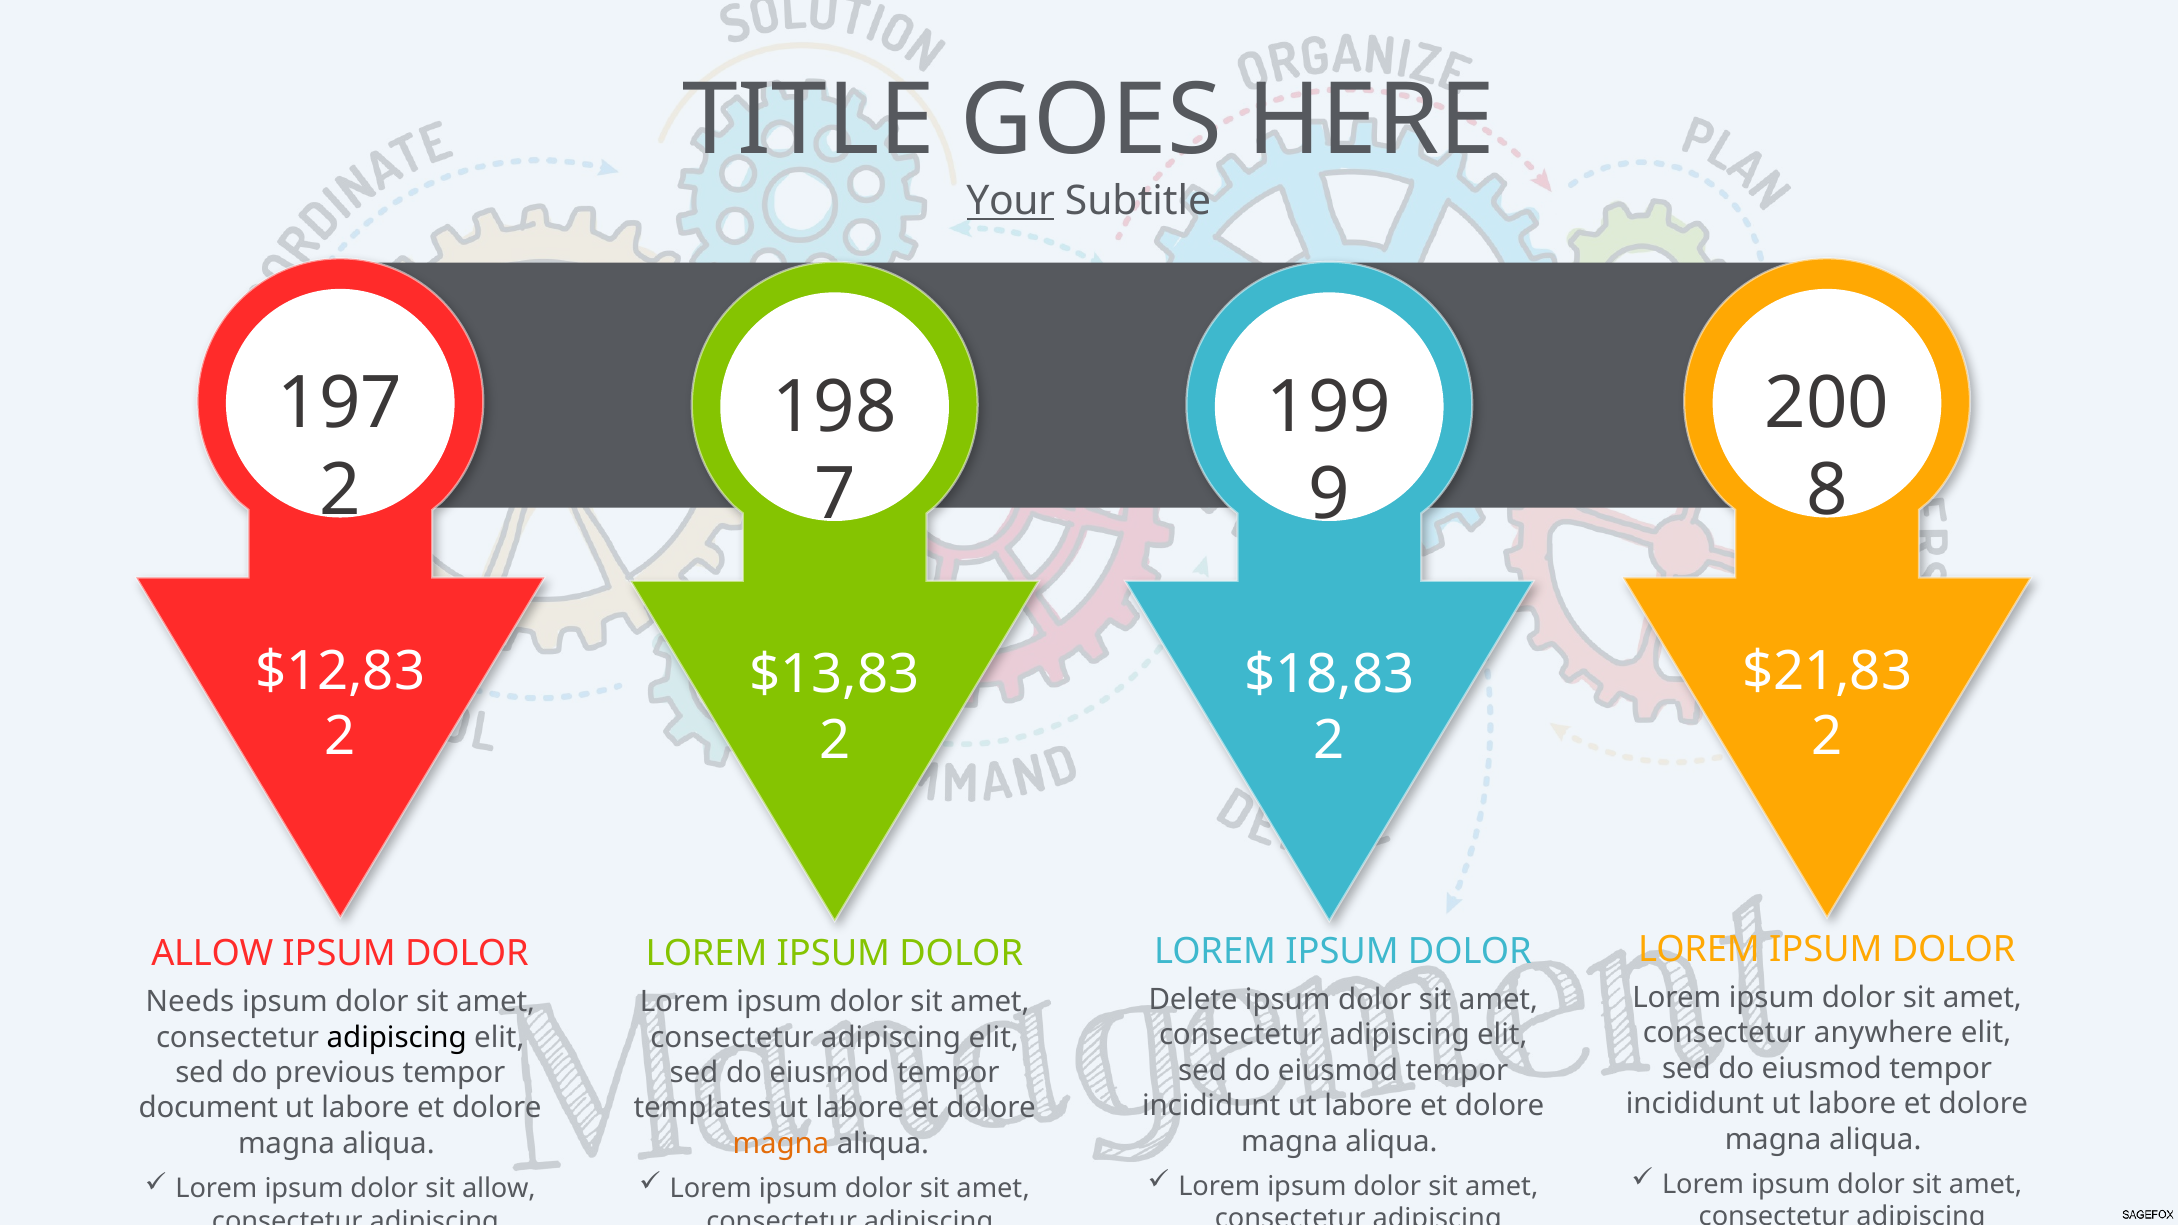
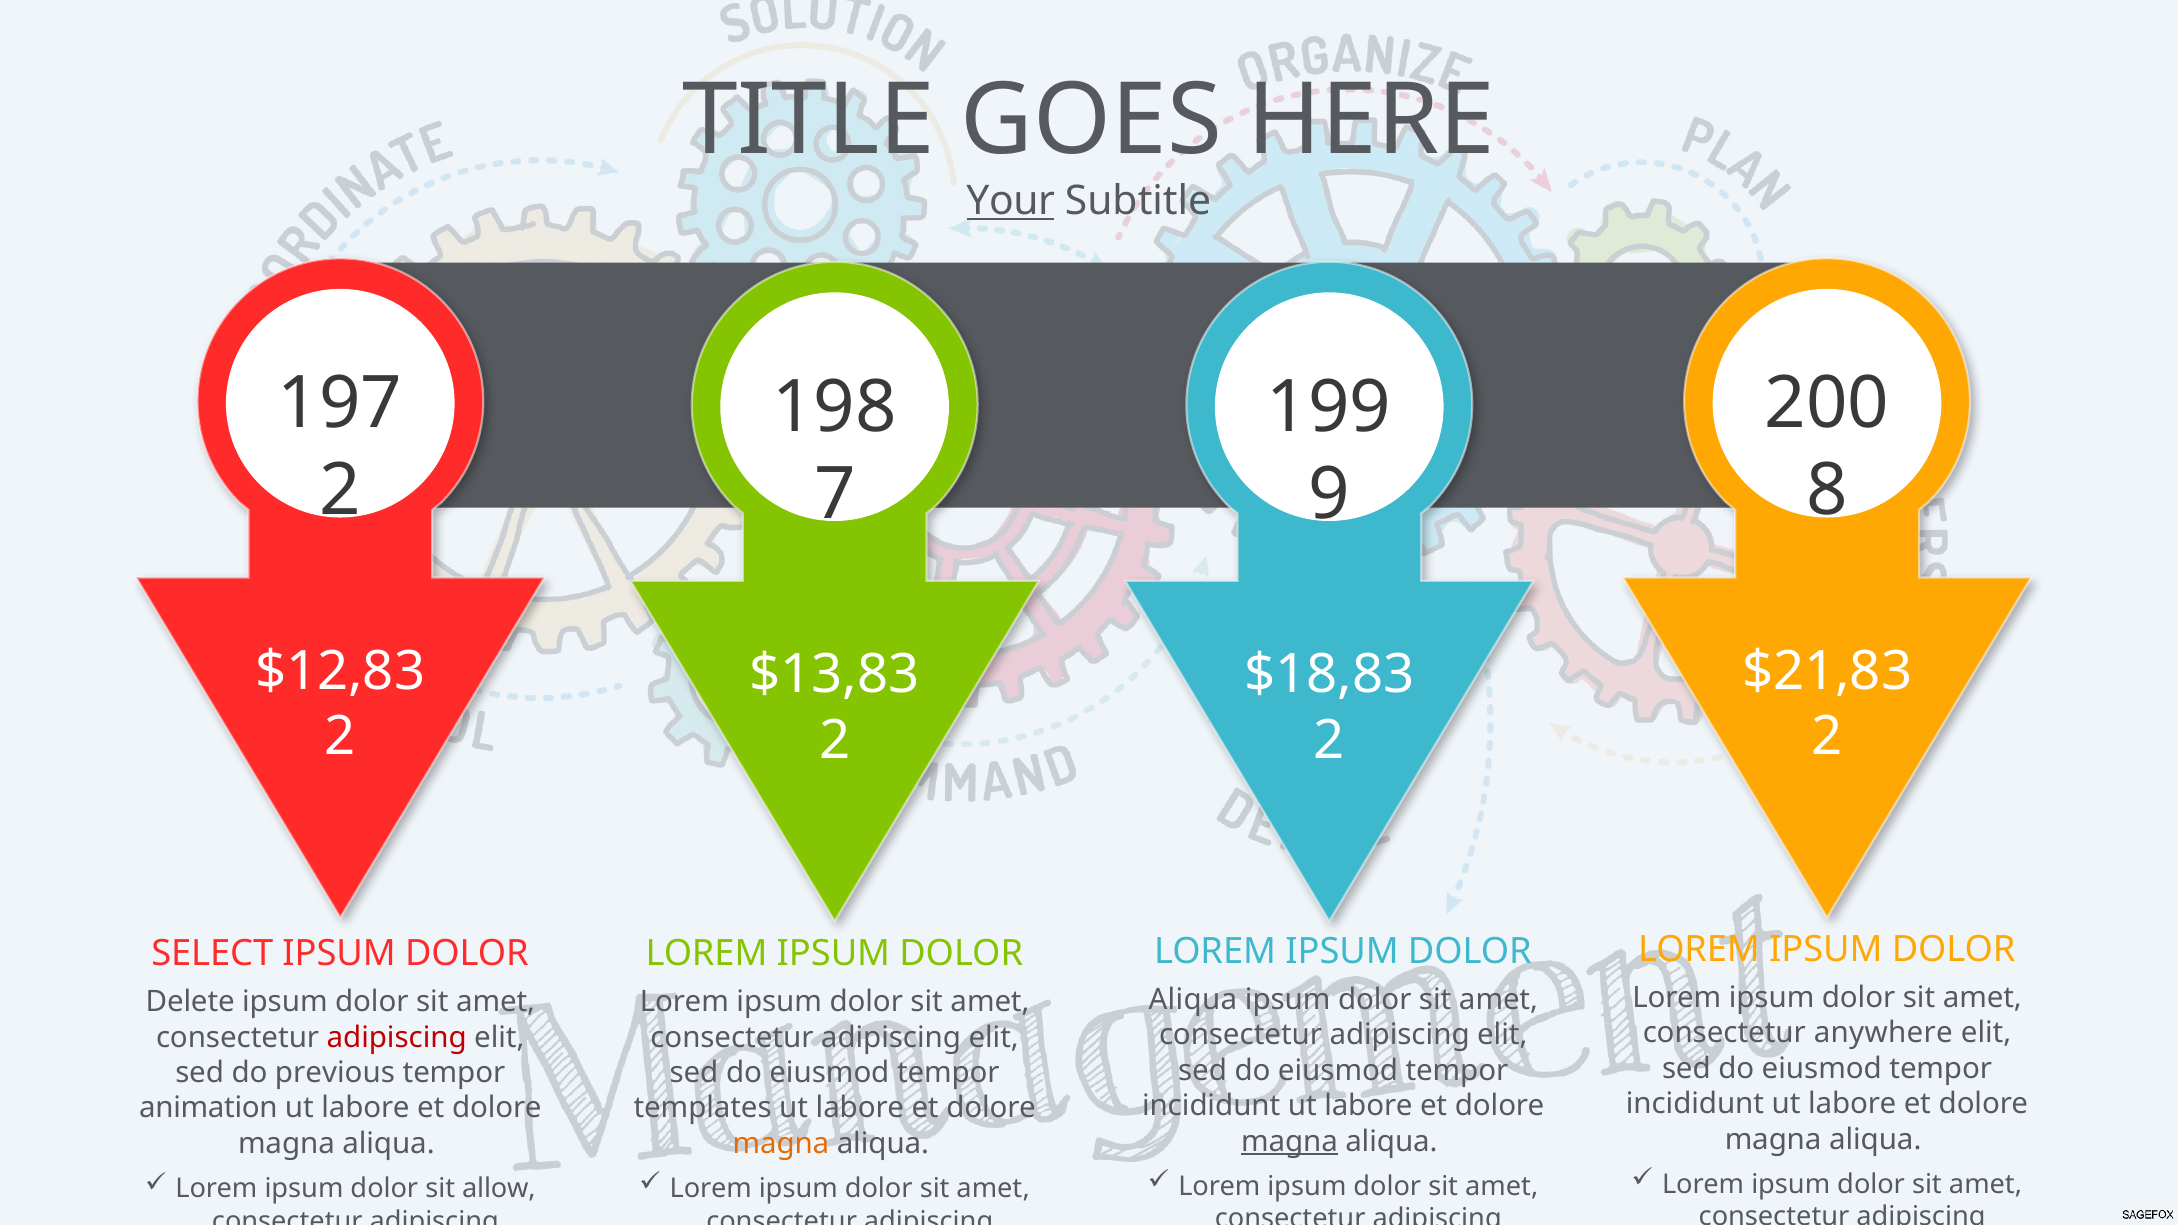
ALLOW at (212, 954): ALLOW -> SELECT
Delete at (1193, 1000): Delete -> Aliqua
Needs: Needs -> Delete
adipiscing at (397, 1037) colour: black -> red
document: document -> animation
magna at (1289, 1141) underline: none -> present
